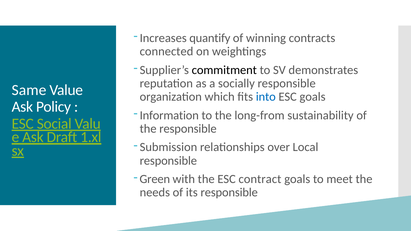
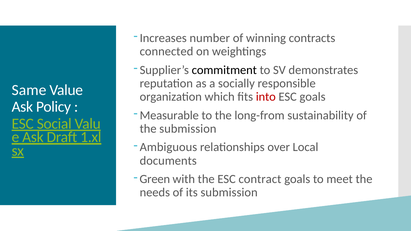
quantify: quantify -> number
into colour: blue -> red
Information: Information -> Measurable
the responsible: responsible -> submission
Submission: Submission -> Ambiguous
responsible at (168, 161): responsible -> documents
its responsible: responsible -> submission
